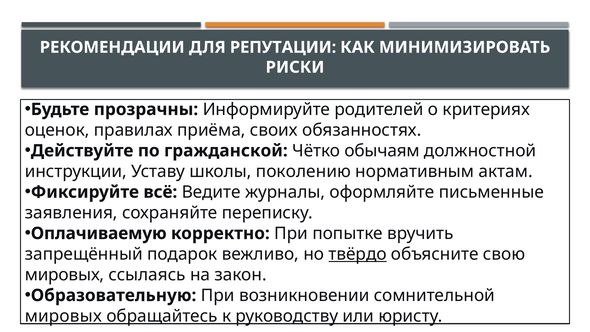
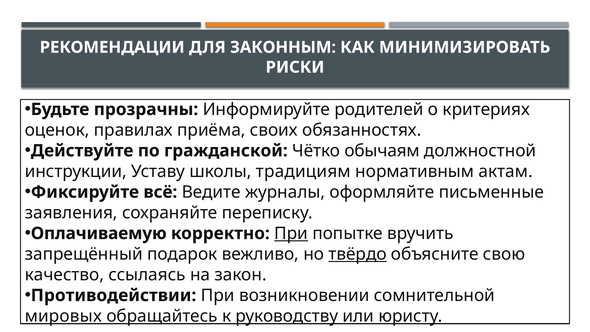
РЕПУТАЦИИ: РЕПУТАЦИИ -> ЗАКОННЫМ
поколению: поколению -> традициям
При at (291, 233) underline: none -> present
мировых at (64, 275): мировых -> качество
Образовательную: Образовательную -> Противодействии
